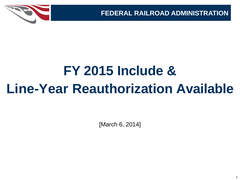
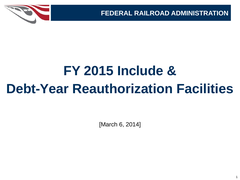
Line-Year: Line-Year -> Debt-Year
Available: Available -> Facilities
